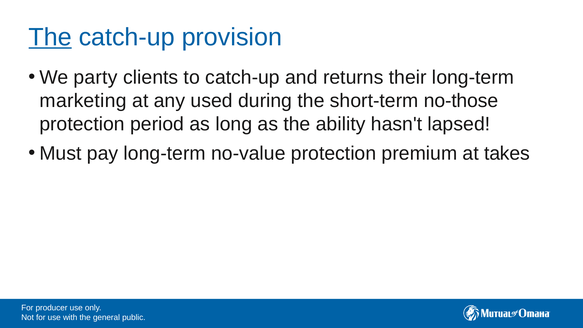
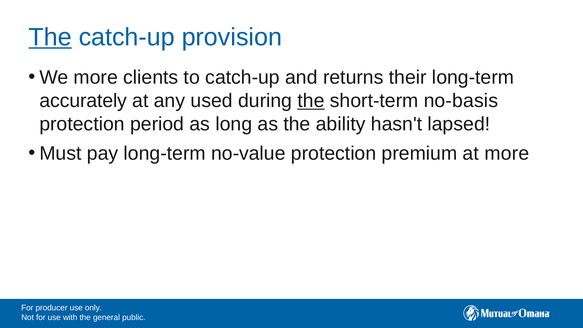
We party: party -> more
marketing: marketing -> accurately
the at (311, 101) underline: none -> present
no-those: no-those -> no-basis
at takes: takes -> more
